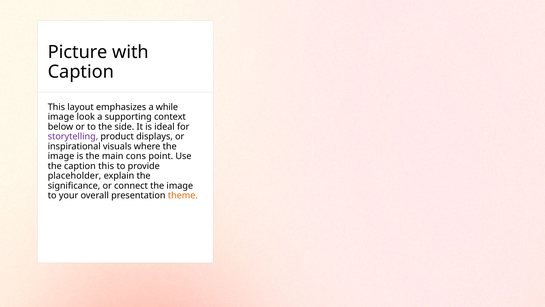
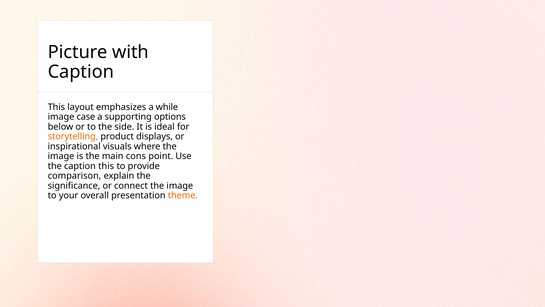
look: look -> case
context: context -> options
storytelling colour: purple -> orange
placeholder: placeholder -> comparison
